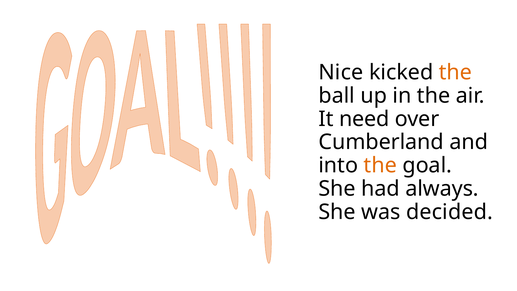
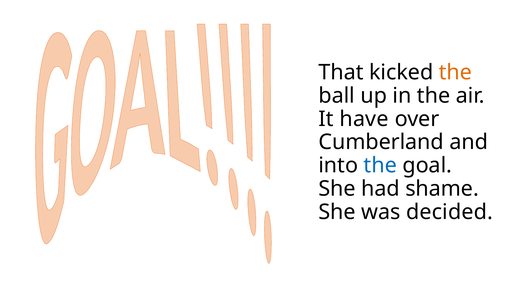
Nice: Nice -> That
need: need -> have
the at (380, 165) colour: orange -> blue
always: always -> shame
